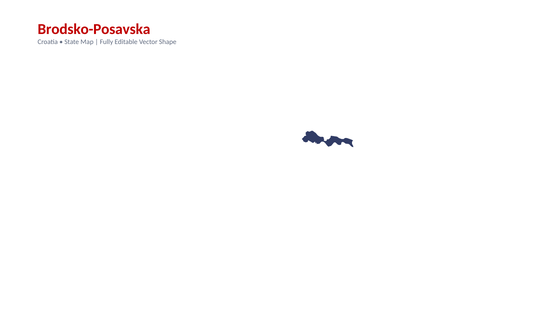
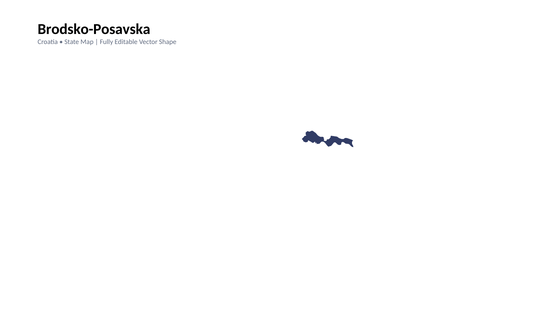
Brodsko-Posavska colour: red -> black
